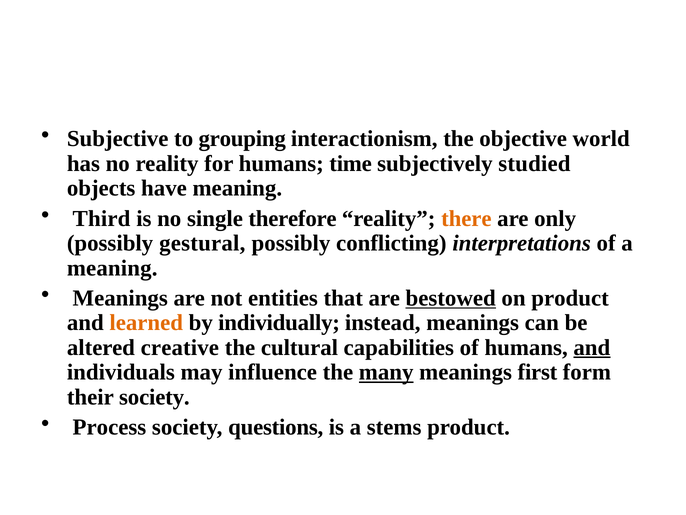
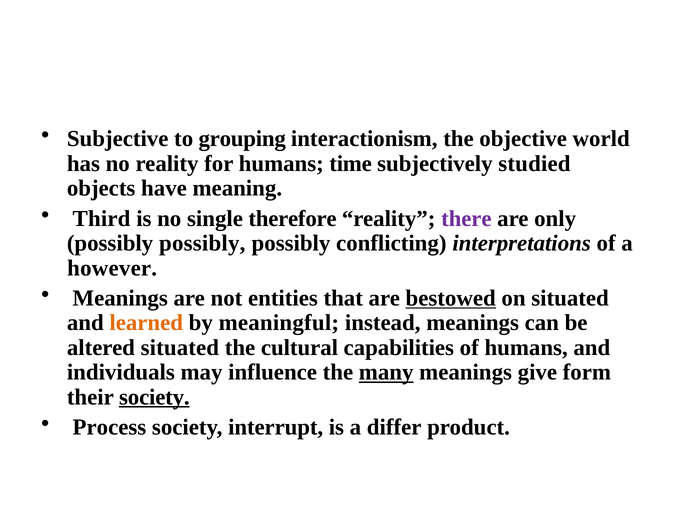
there colour: orange -> purple
gestural at (202, 243): gestural -> possibly
meaning at (112, 268): meaning -> however
on product: product -> situated
individually: individually -> meaningful
altered creative: creative -> situated
and at (592, 347) underline: present -> none
first: first -> give
society at (154, 397) underline: none -> present
questions: questions -> interrupt
stems: stems -> differ
